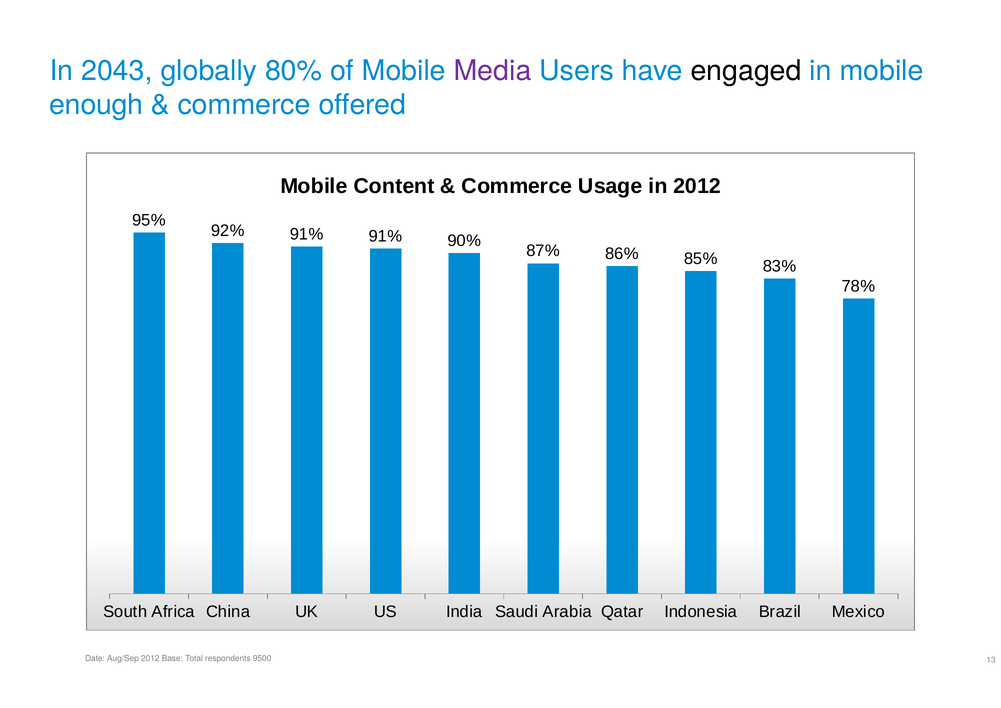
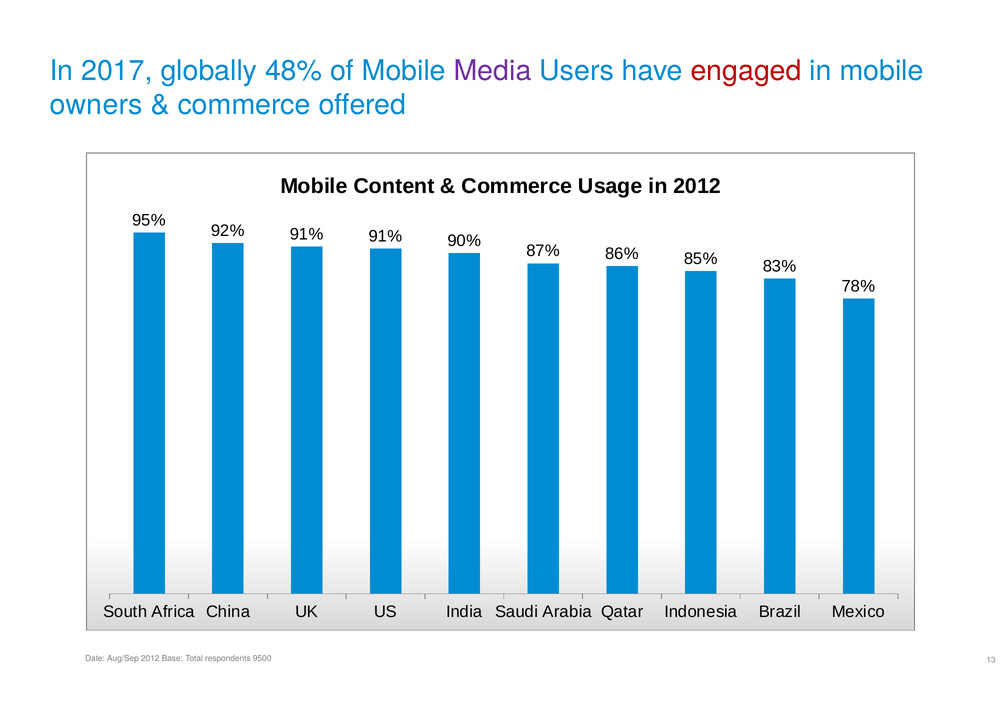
2043: 2043 -> 2017
80%: 80% -> 48%
engaged colour: black -> red
enough: enough -> owners
